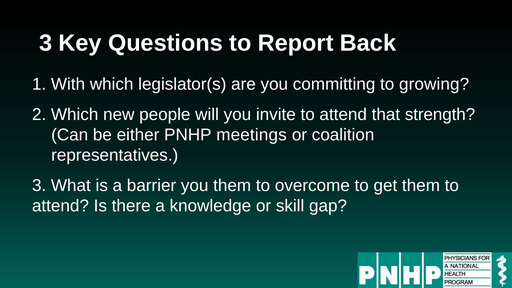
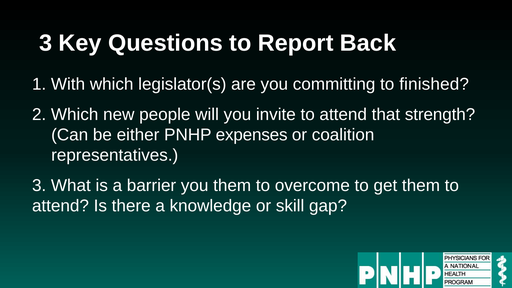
growing: growing -> finished
meetings: meetings -> expenses
